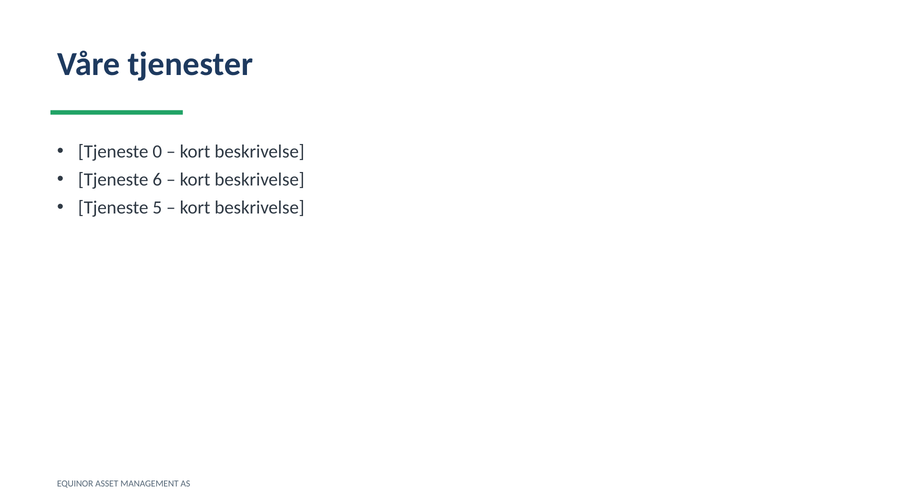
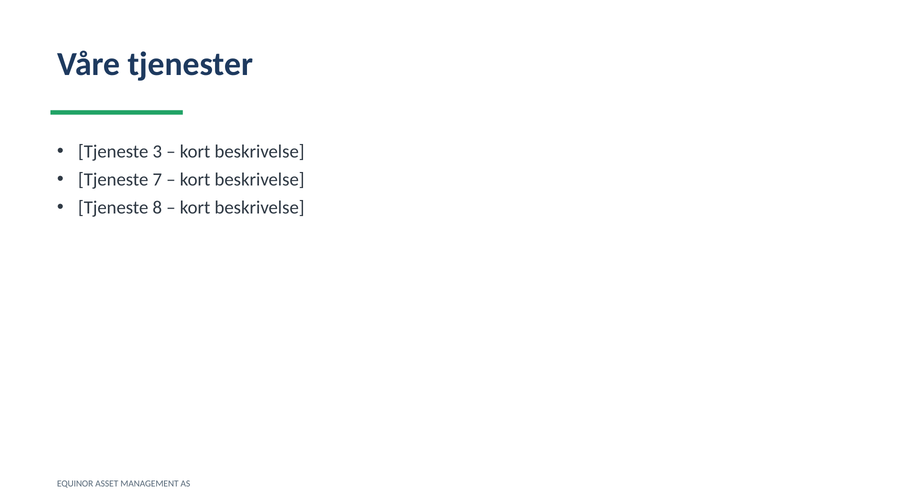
0: 0 -> 3
6: 6 -> 7
5: 5 -> 8
